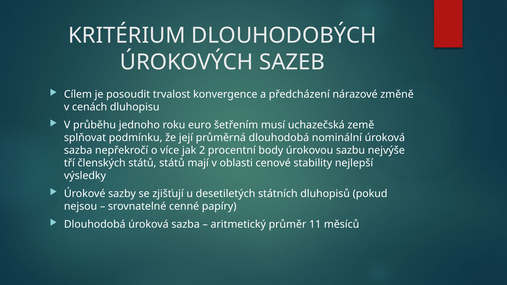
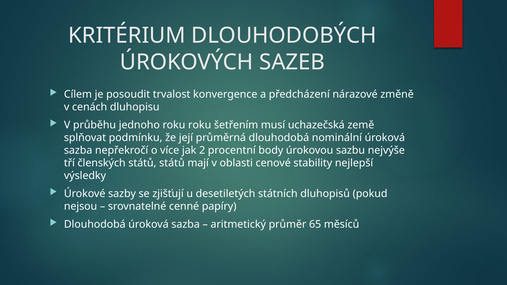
roku euro: euro -> roku
11: 11 -> 65
